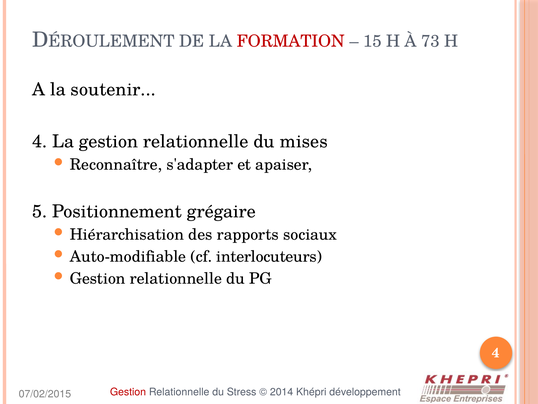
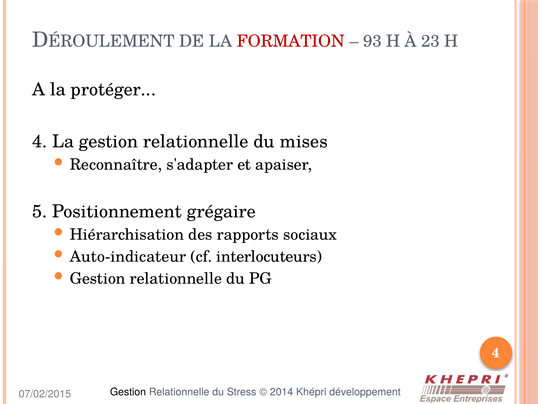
15: 15 -> 93
73: 73 -> 23
soutenir: soutenir -> protéger
Auto-modifiable: Auto-modifiable -> Auto-indicateur
Gestion at (128, 392) colour: red -> black
